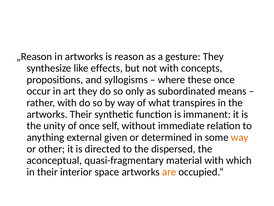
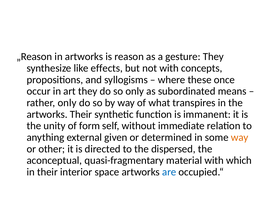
rather with: with -> only
of once: once -> form
are colour: orange -> blue
